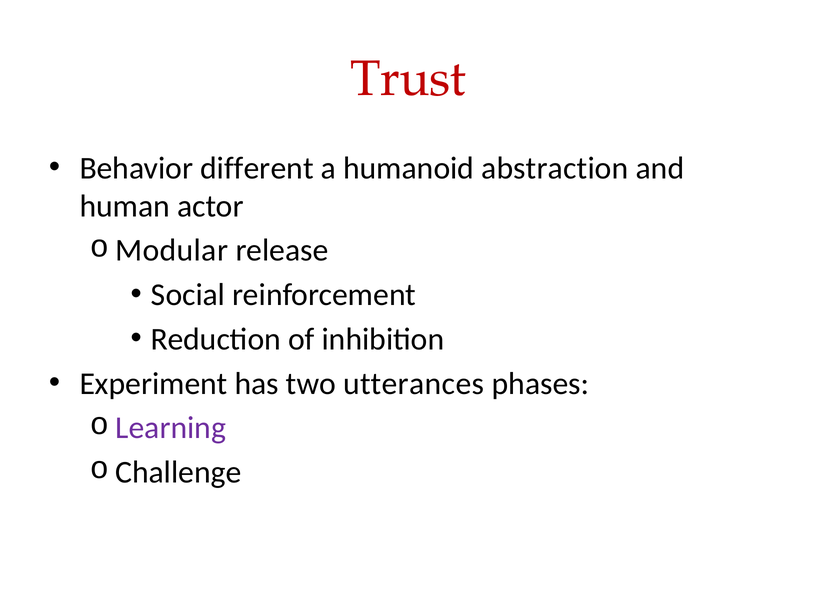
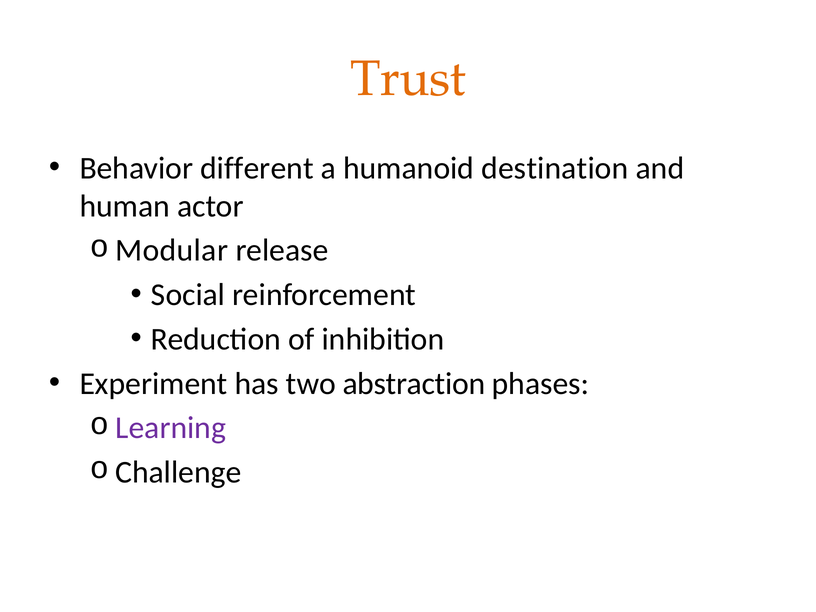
Trust colour: red -> orange
abstraction: abstraction -> destination
utterances: utterances -> abstraction
